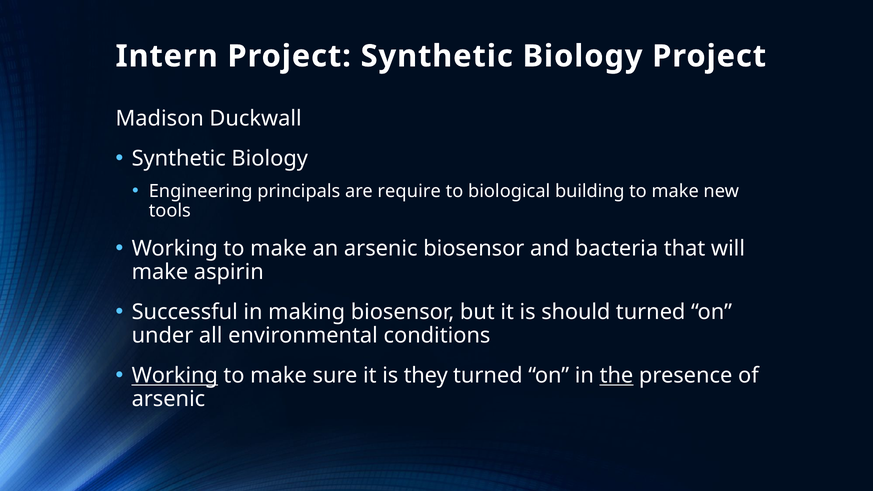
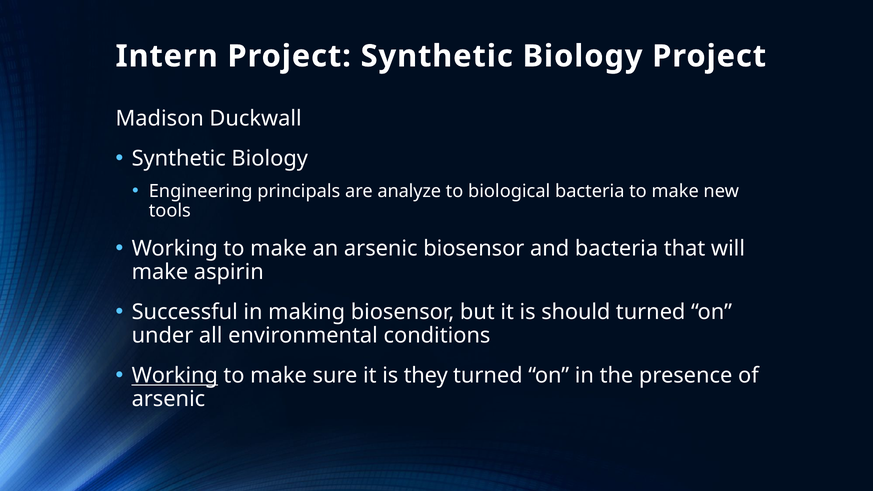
require: require -> analyze
biological building: building -> bacteria
the underline: present -> none
